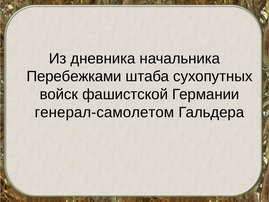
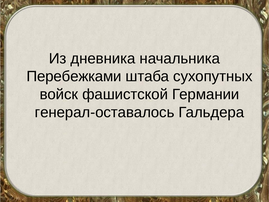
генерал-самолетом: генерал-самолетом -> генерал-оставалось
